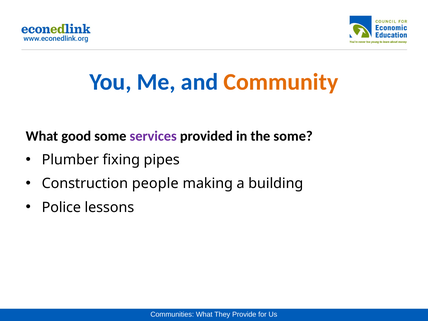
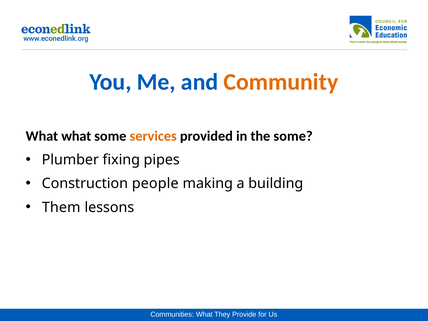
What good: good -> what
services colour: purple -> orange
Police: Police -> Them
